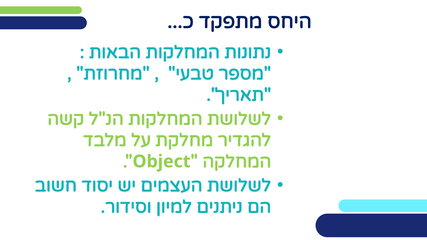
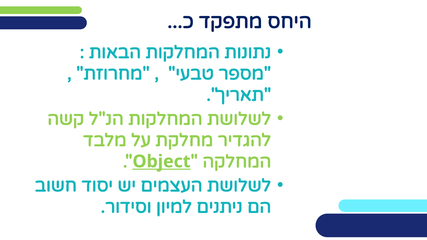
Object underline: none -> present
